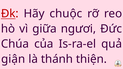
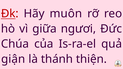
chuộc: chuộc -> muôn
